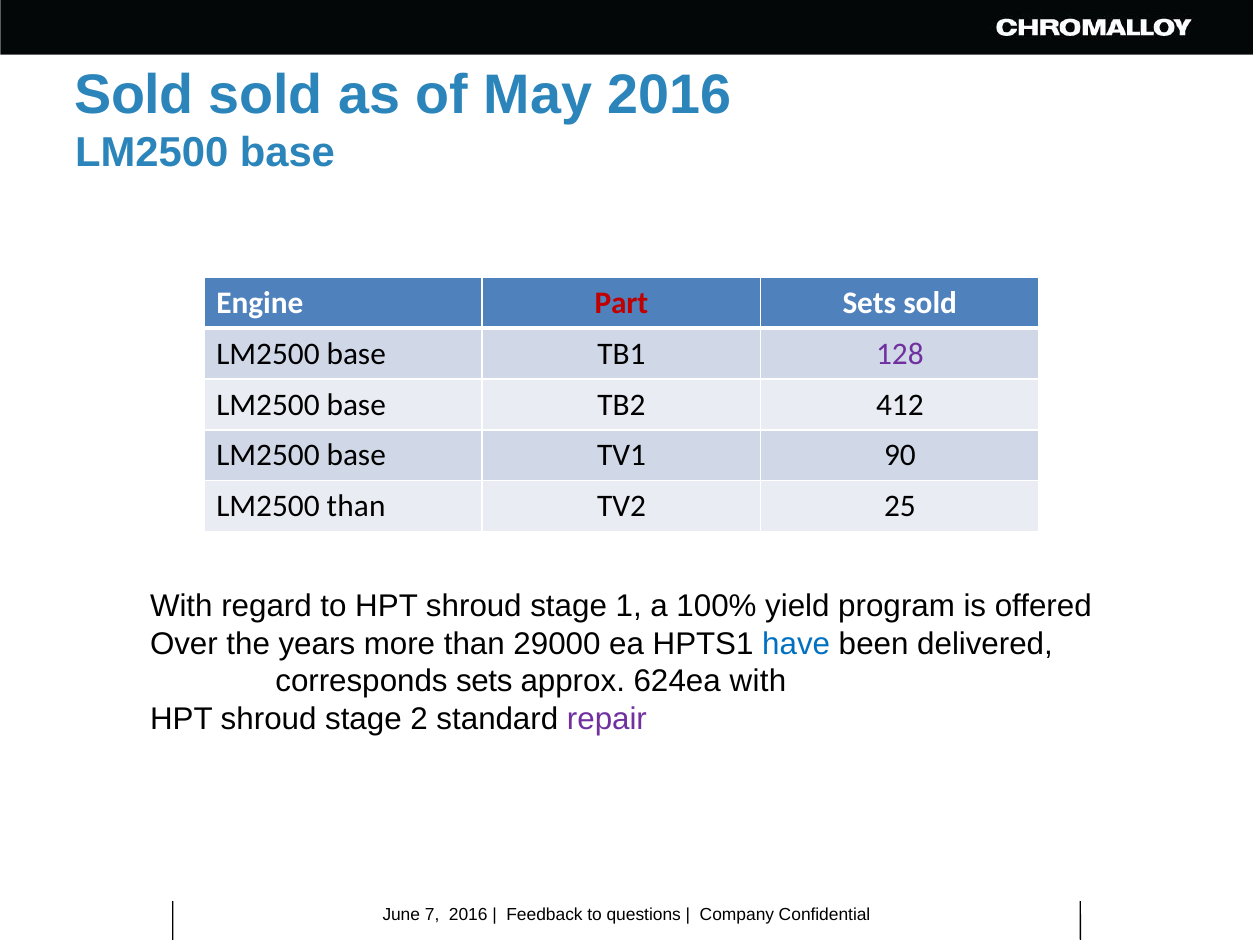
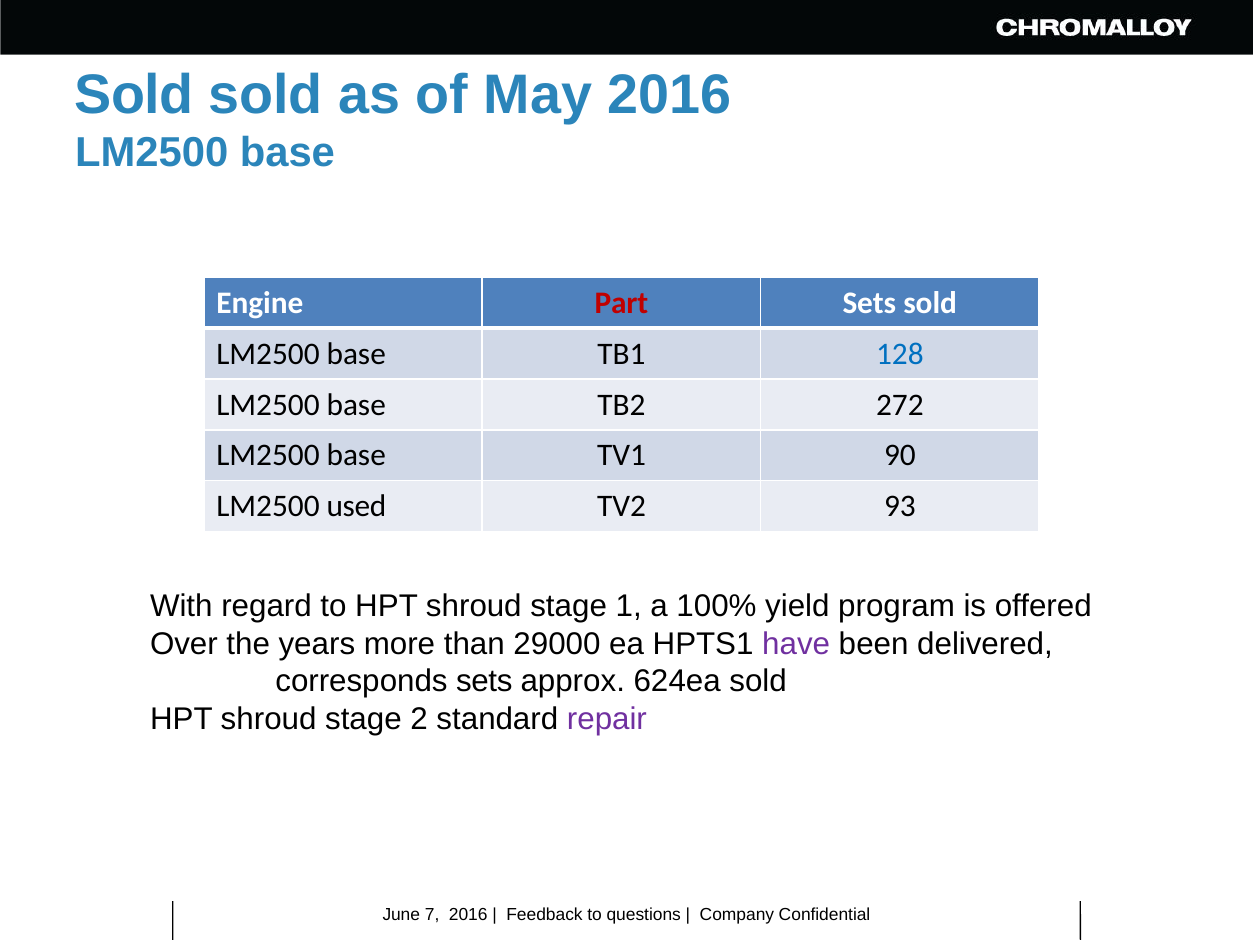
128 colour: purple -> blue
412: 412 -> 272
LM2500 than: than -> used
25: 25 -> 93
have colour: blue -> purple
624ea with: with -> sold
